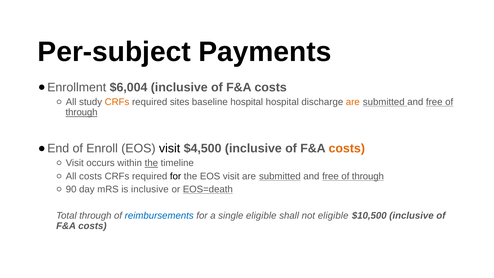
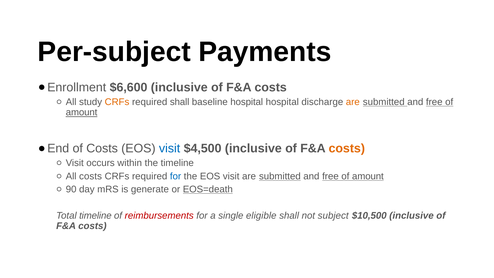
$6,004: $6,004 -> $6,600
required sites: sites -> shall
through at (82, 112): through -> amount
of Enroll: Enroll -> Costs
visit at (170, 148) colour: black -> blue
the at (151, 163) underline: present -> none
for at (176, 176) colour: black -> blue
through at (368, 176): through -> amount
is inclusive: inclusive -> generate
Total through: through -> timeline
reimbursements colour: blue -> red
not eligible: eligible -> subject
